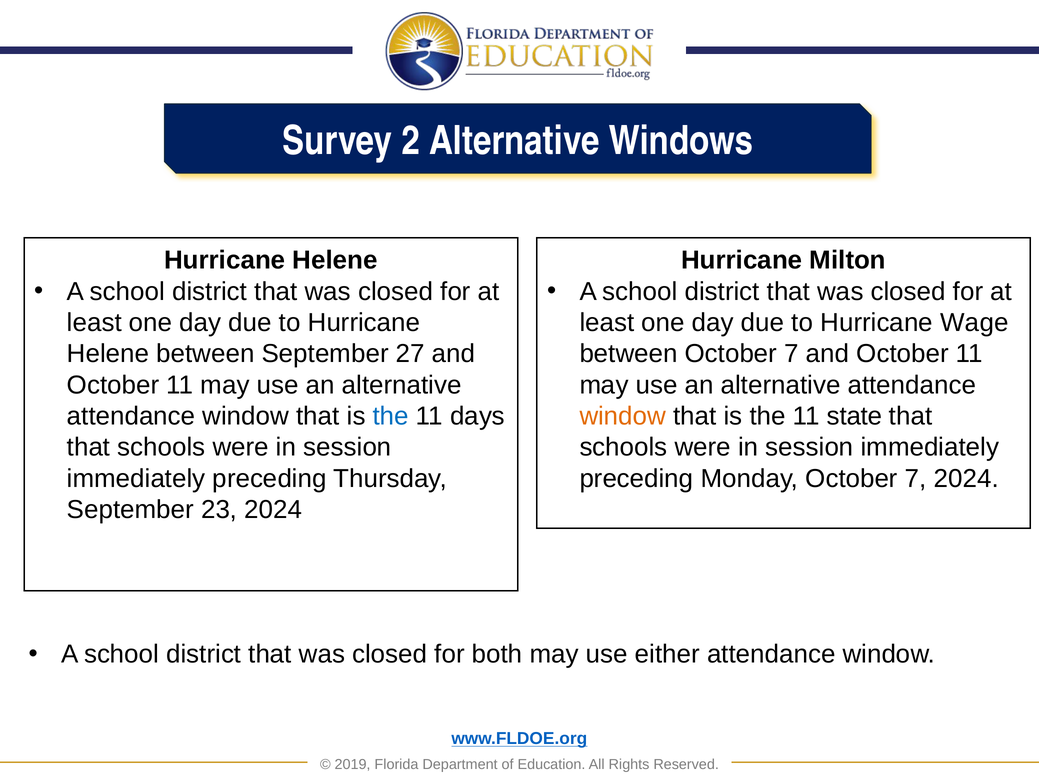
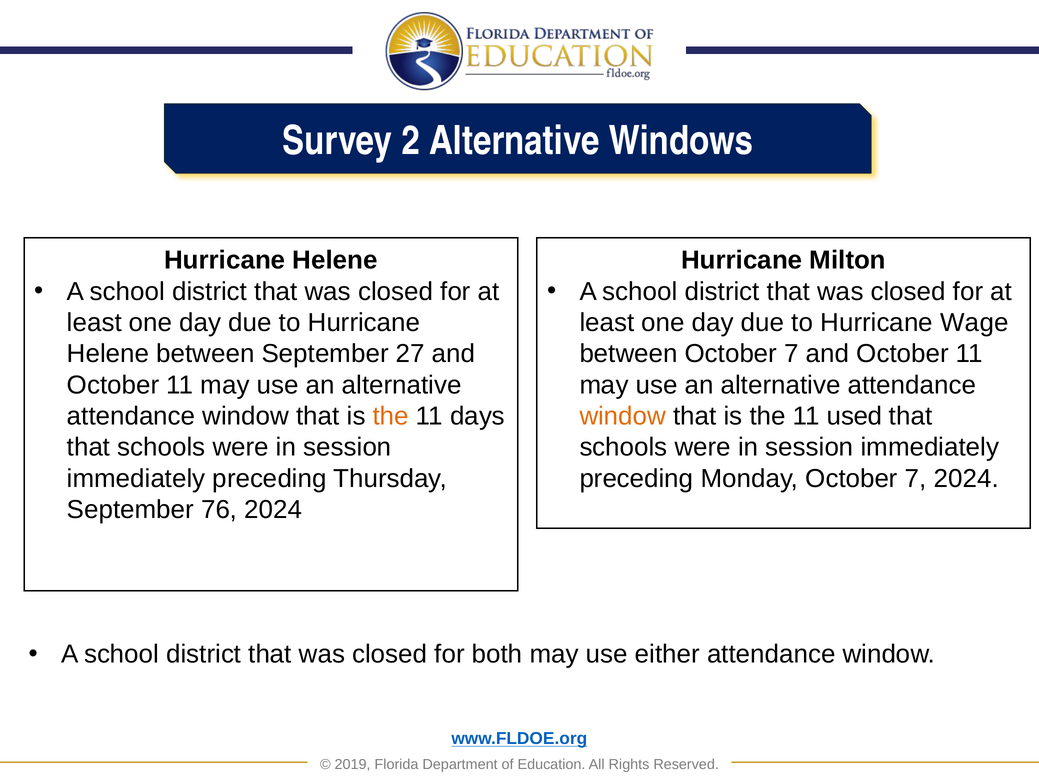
the at (391, 416) colour: blue -> orange
state: state -> used
23: 23 -> 76
